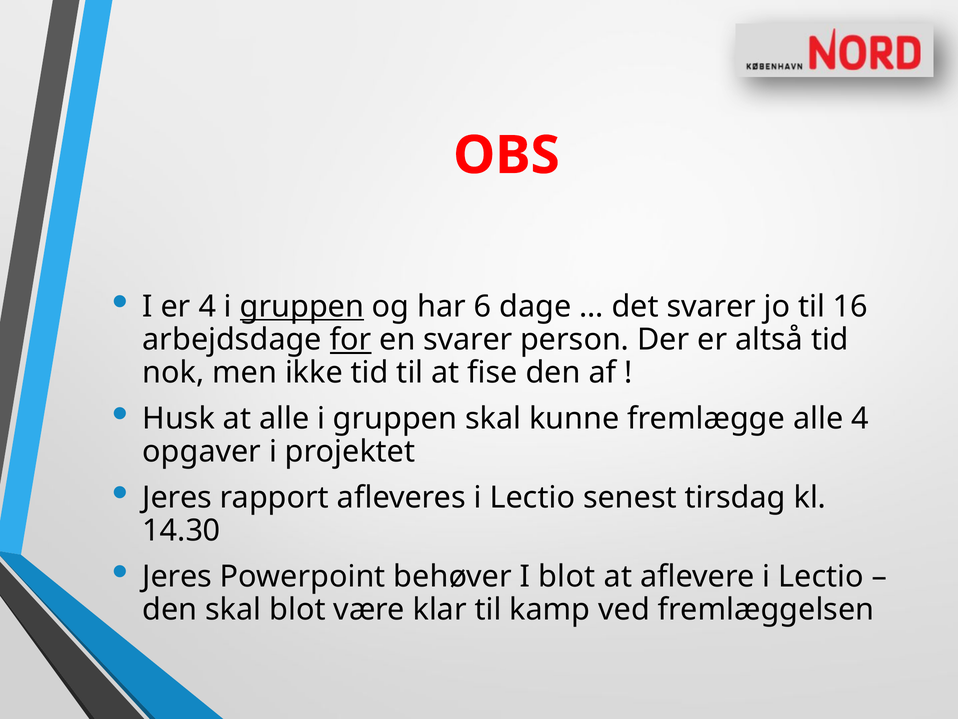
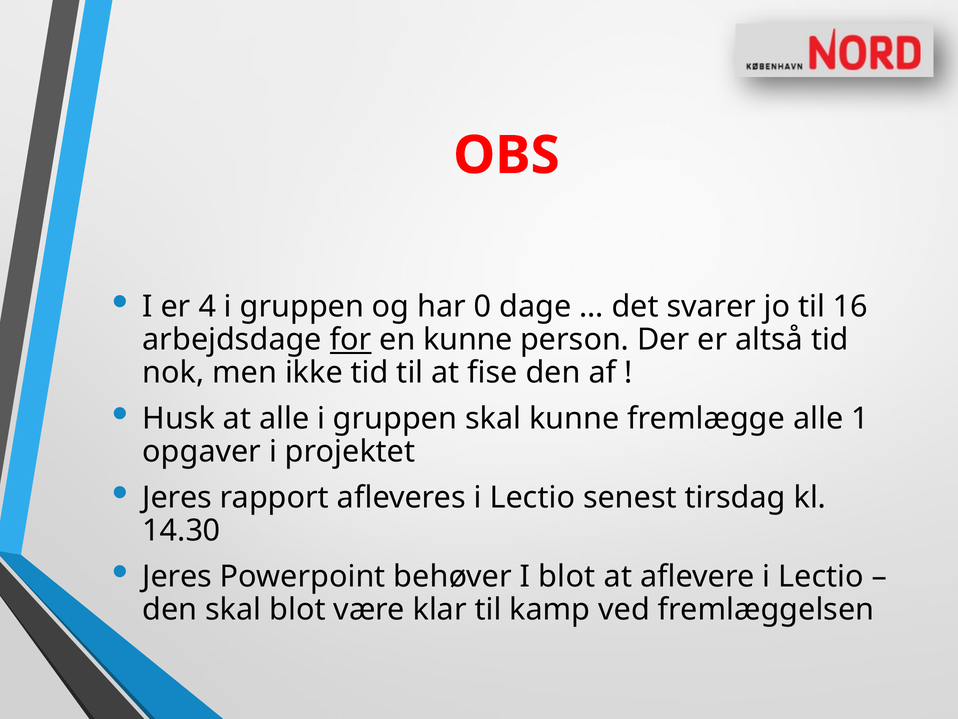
gruppen at (302, 306) underline: present -> none
6: 6 -> 0
en svarer: svarer -> kunne
alle 4: 4 -> 1
